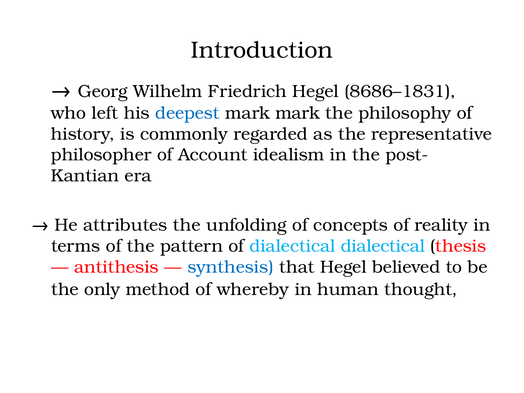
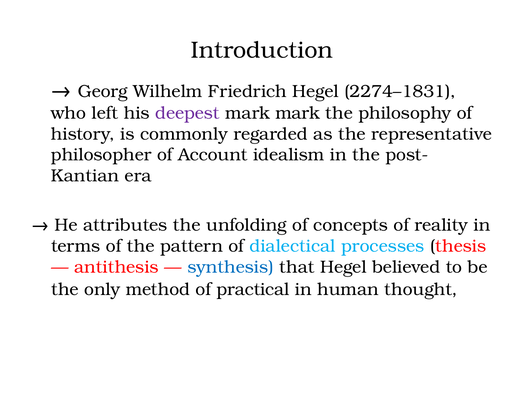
8686–1831: 8686–1831 -> 2274–1831
deepest colour: blue -> purple
dialectical dialectical: dialectical -> processes
whereby: whereby -> practical
